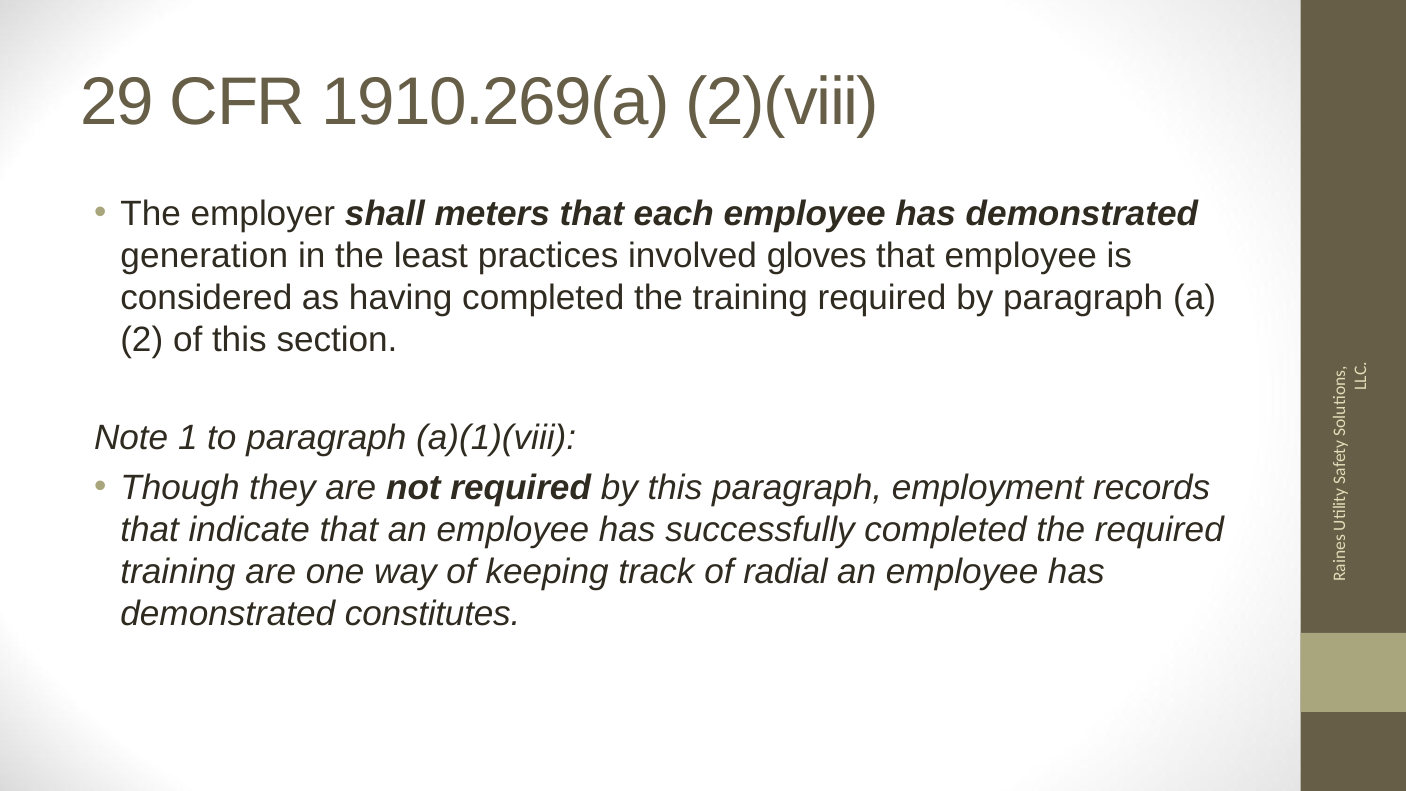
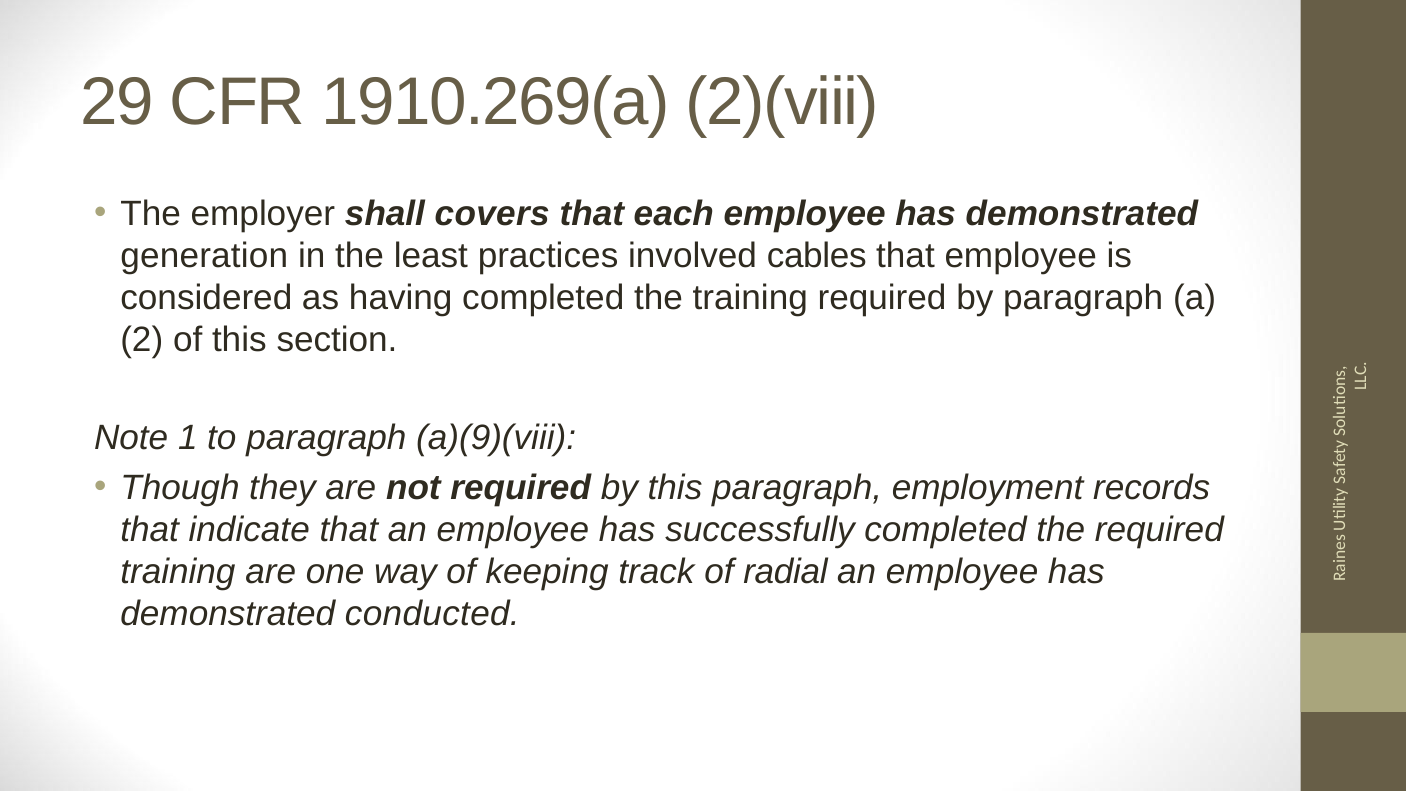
meters: meters -> covers
gloves: gloves -> cables
a)(1)(viii: a)(1)(viii -> a)(9)(viii
constitutes: constitutes -> conducted
